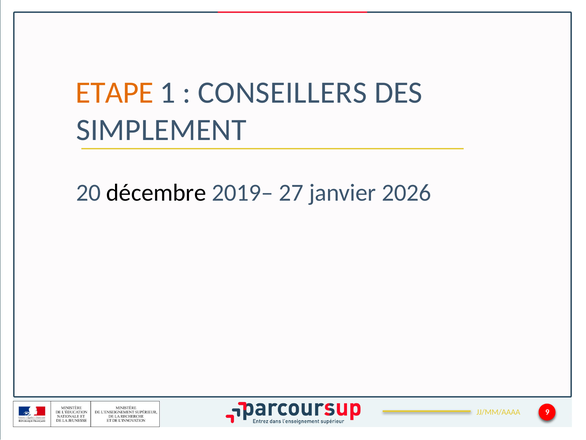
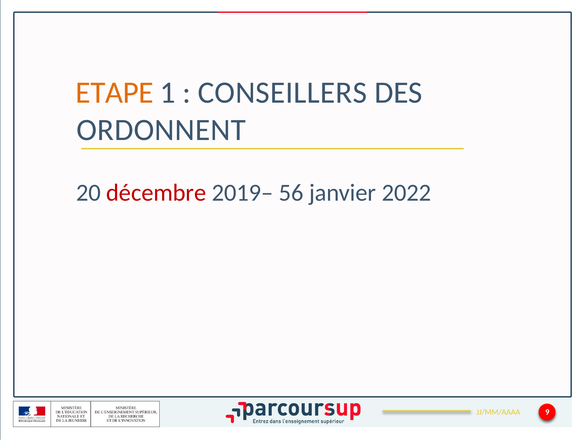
SIMPLEMENT: SIMPLEMENT -> ORDONNENT
décembre colour: black -> red
27: 27 -> 56
2026: 2026 -> 2022
